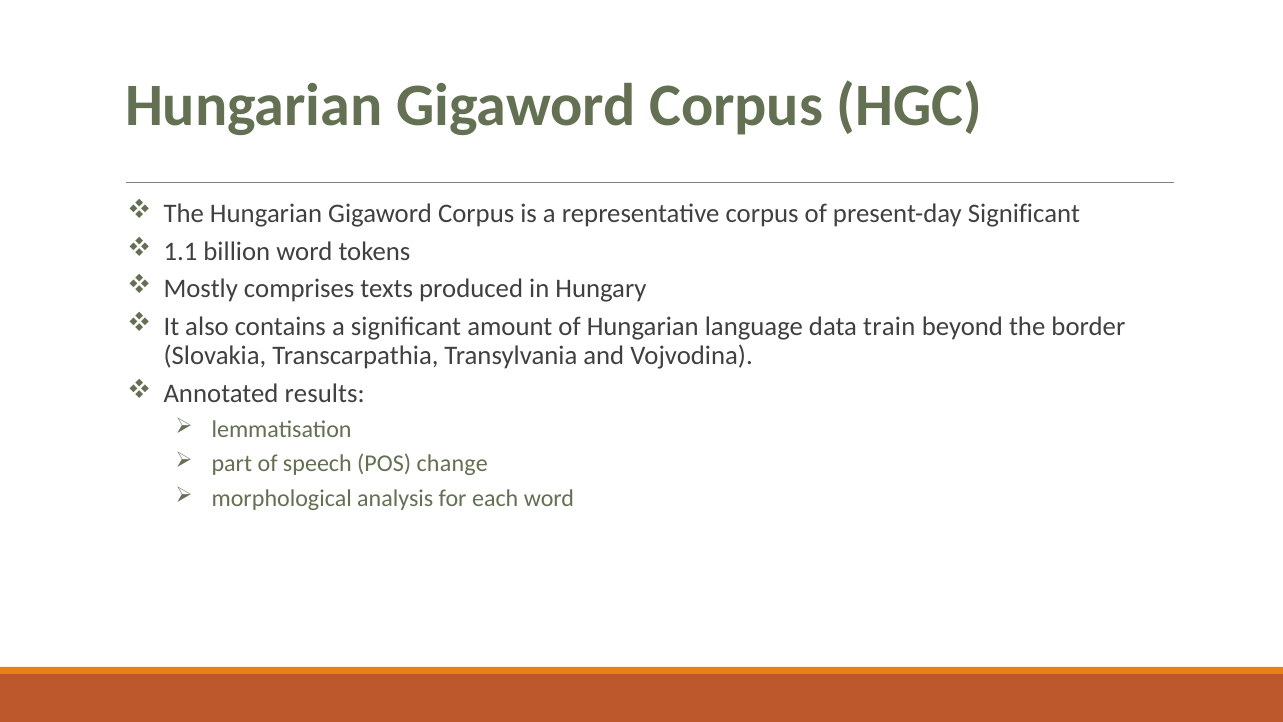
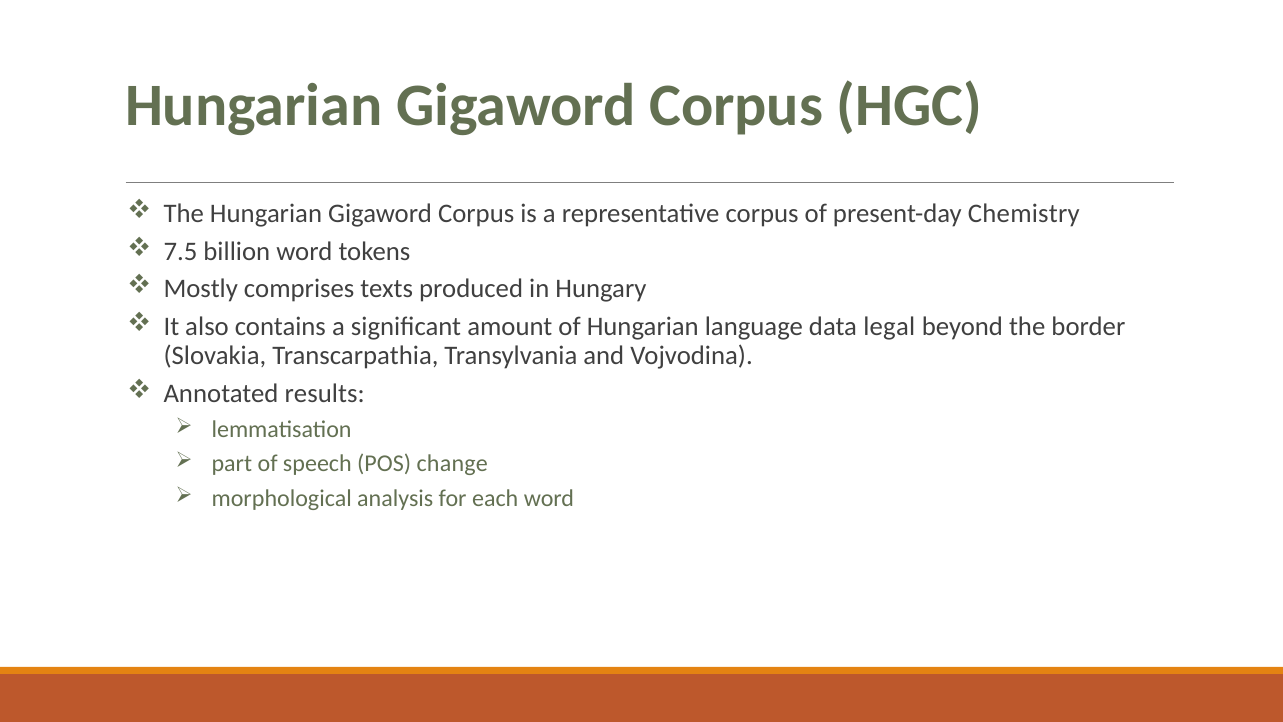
present-day Significant: Significant -> Chemistry
1.1: 1.1 -> 7.5
train: train -> legal
